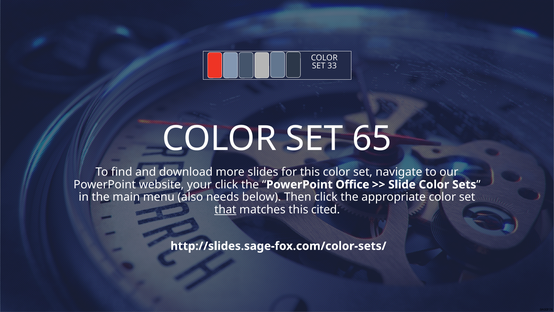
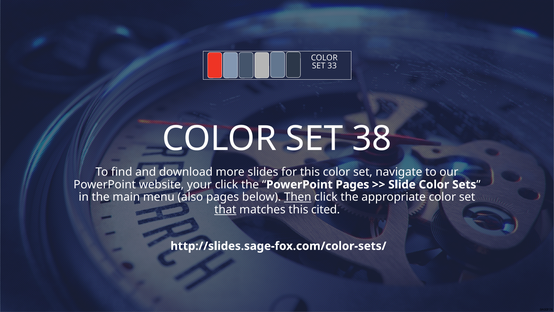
65: 65 -> 38
PowerPoint Office: Office -> Pages
also needs: needs -> pages
Then underline: none -> present
